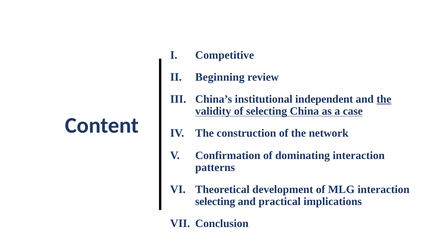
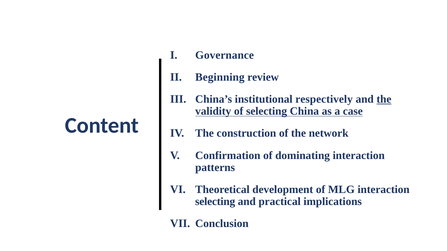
Competitive: Competitive -> Governance
independent: independent -> respectively
